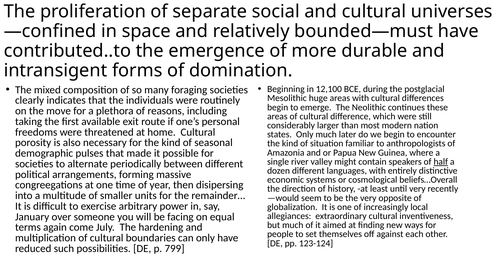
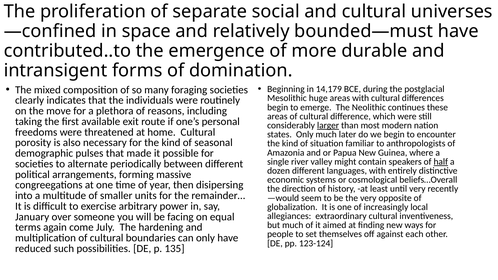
12,100: 12,100 -> 14,179
larger underline: none -> present
799: 799 -> 135
